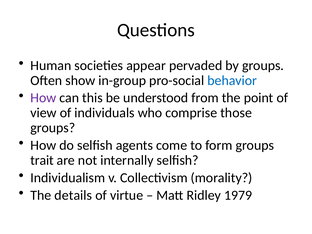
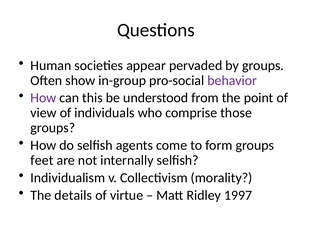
behavior colour: blue -> purple
trait: trait -> feet
1979: 1979 -> 1997
